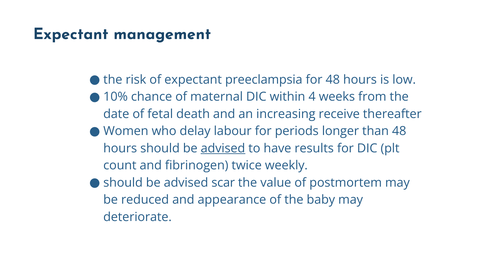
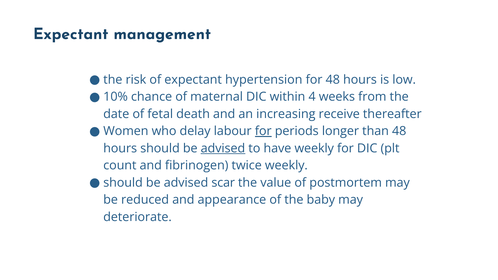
preeclampsia: preeclampsia -> hypertension
for at (263, 131) underline: none -> present
have results: results -> weekly
